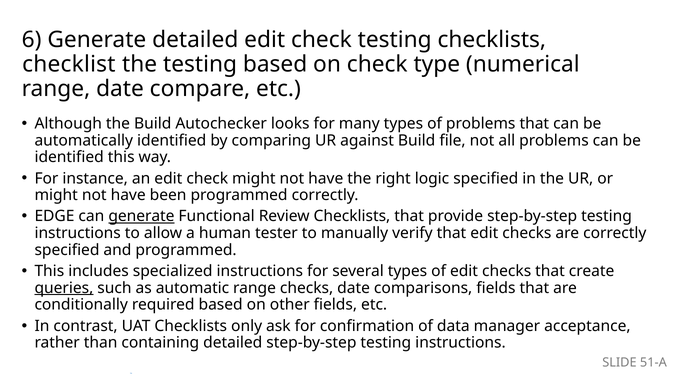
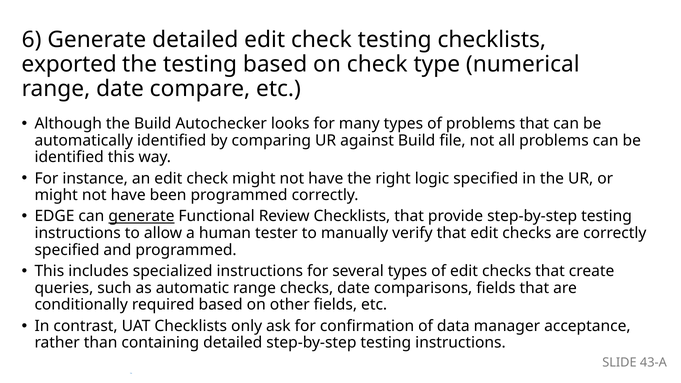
checklist: checklist -> exported
queries underline: present -> none
51-A: 51-A -> 43-A
